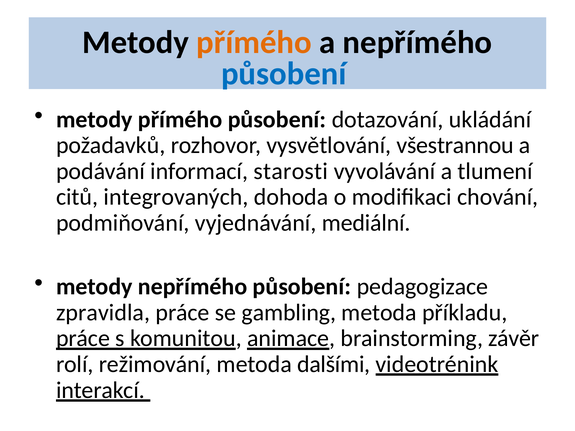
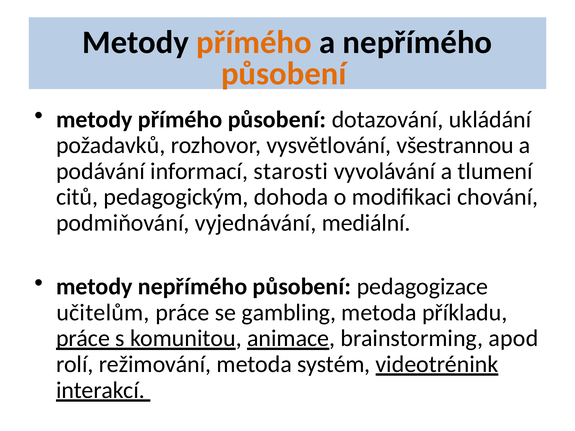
působení at (284, 74) colour: blue -> orange
integrovaných: integrovaných -> pedagogickým
zpravidla: zpravidla -> učitelům
závěr: závěr -> apod
dalšími: dalšími -> systém
